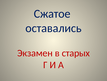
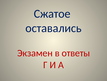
старых: старых -> ответы
